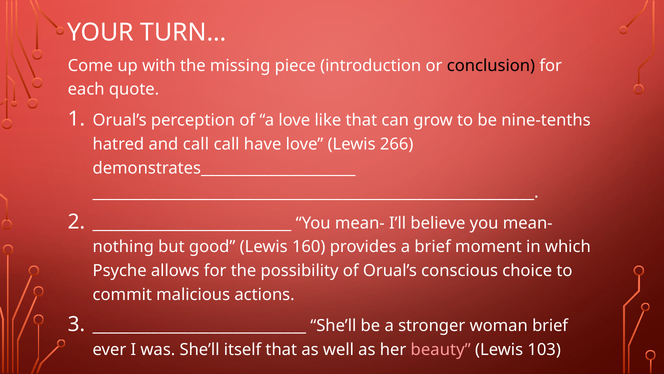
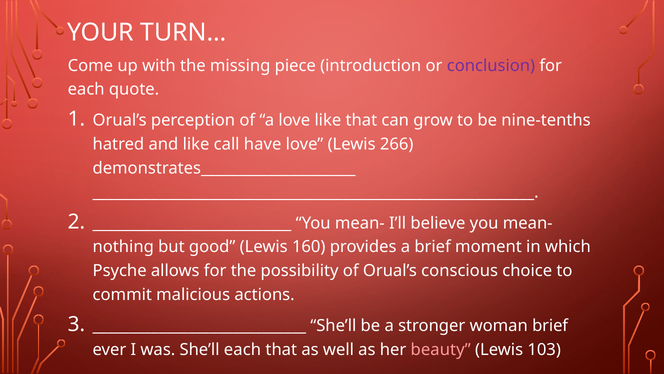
conclusion colour: black -> purple
and call: call -> like
She’ll itself: itself -> each
